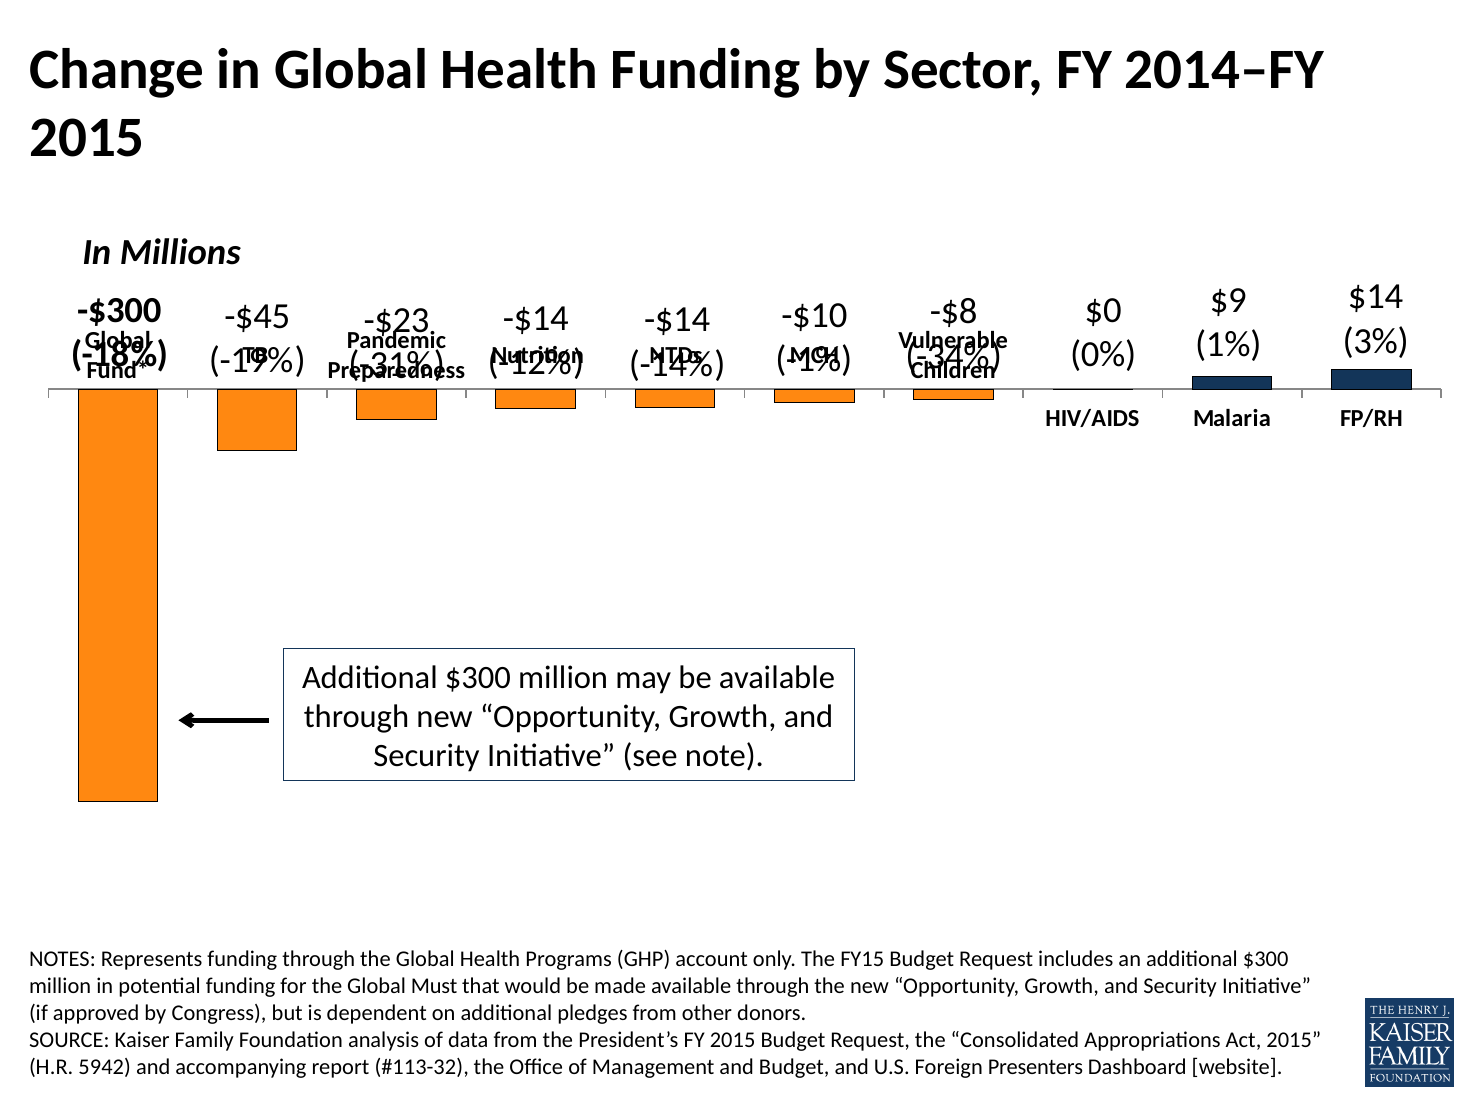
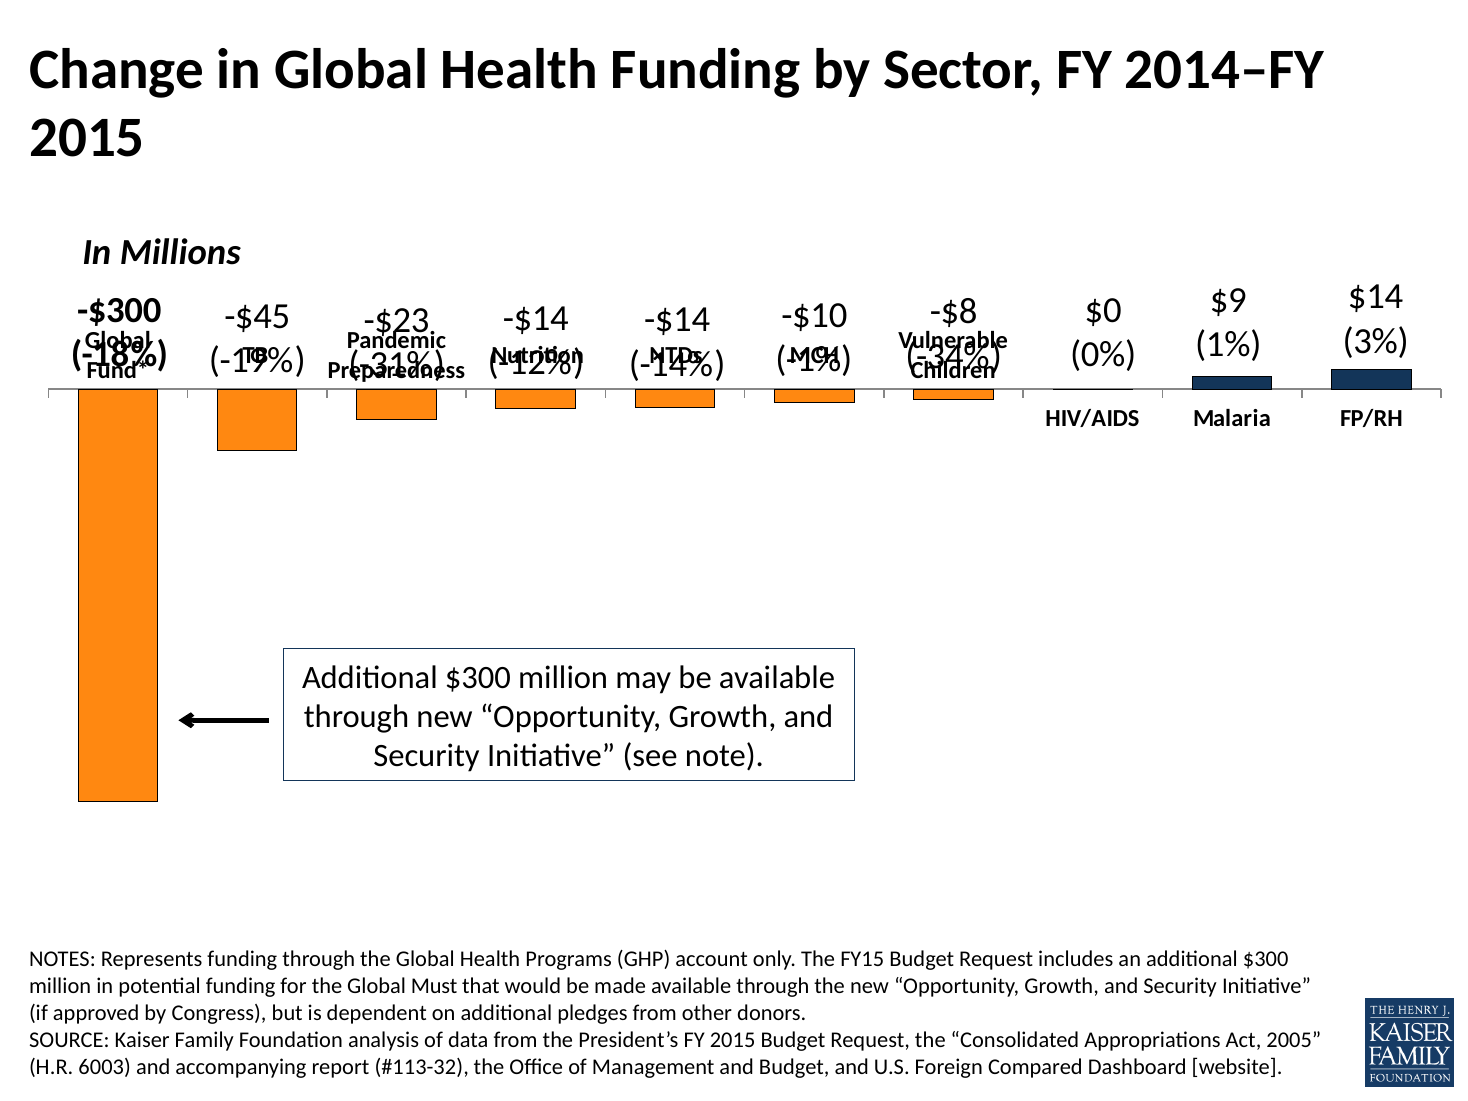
Act 2015: 2015 -> 2005
5942: 5942 -> 6003
Presenters: Presenters -> Compared
